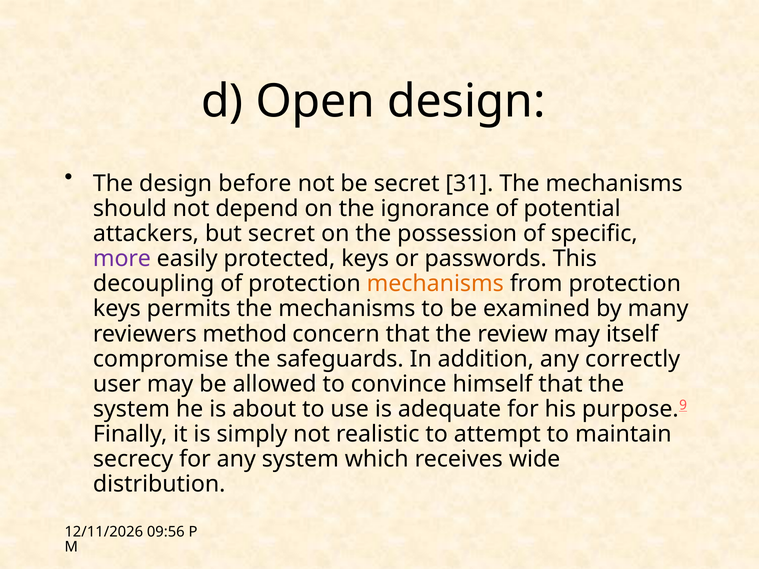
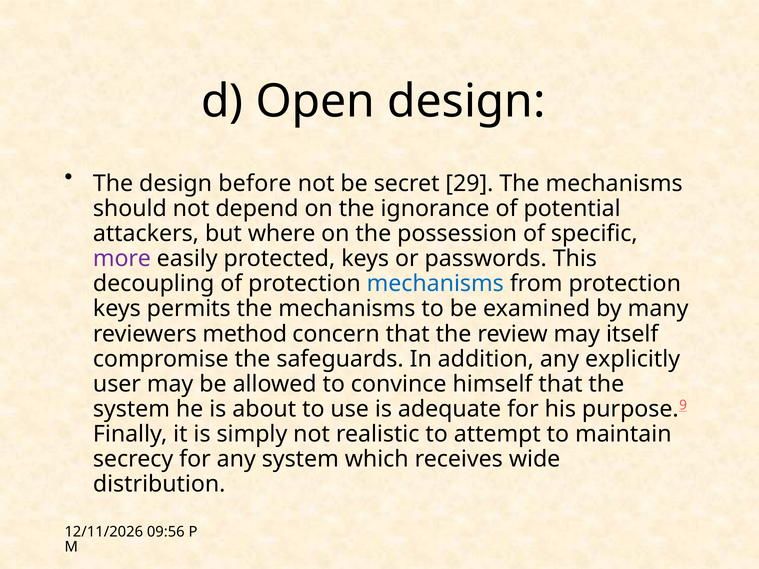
31: 31 -> 29
but secret: secret -> where
mechanisms at (435, 284) colour: orange -> blue
correctly: correctly -> explicitly
